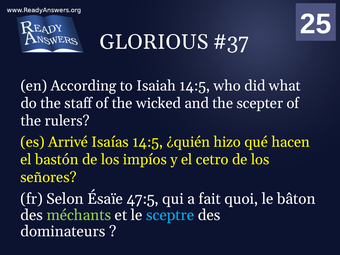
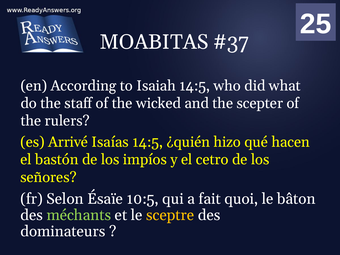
GLORIOUS: GLORIOUS -> MOABITAS
47:5: 47:5 -> 10:5
sceptre colour: light blue -> yellow
